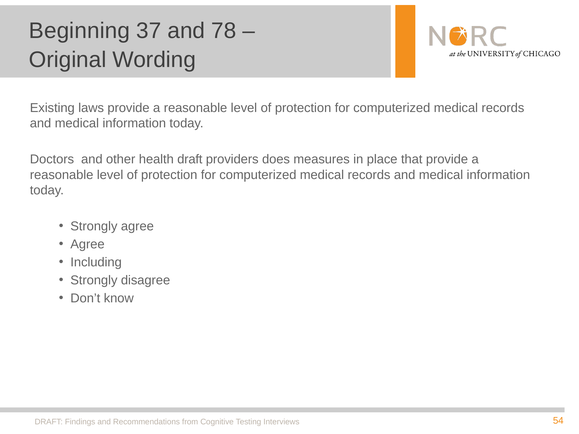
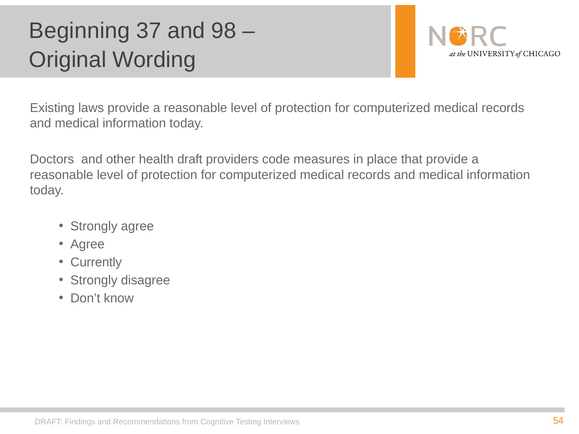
78: 78 -> 98
does: does -> code
Including: Including -> Currently
